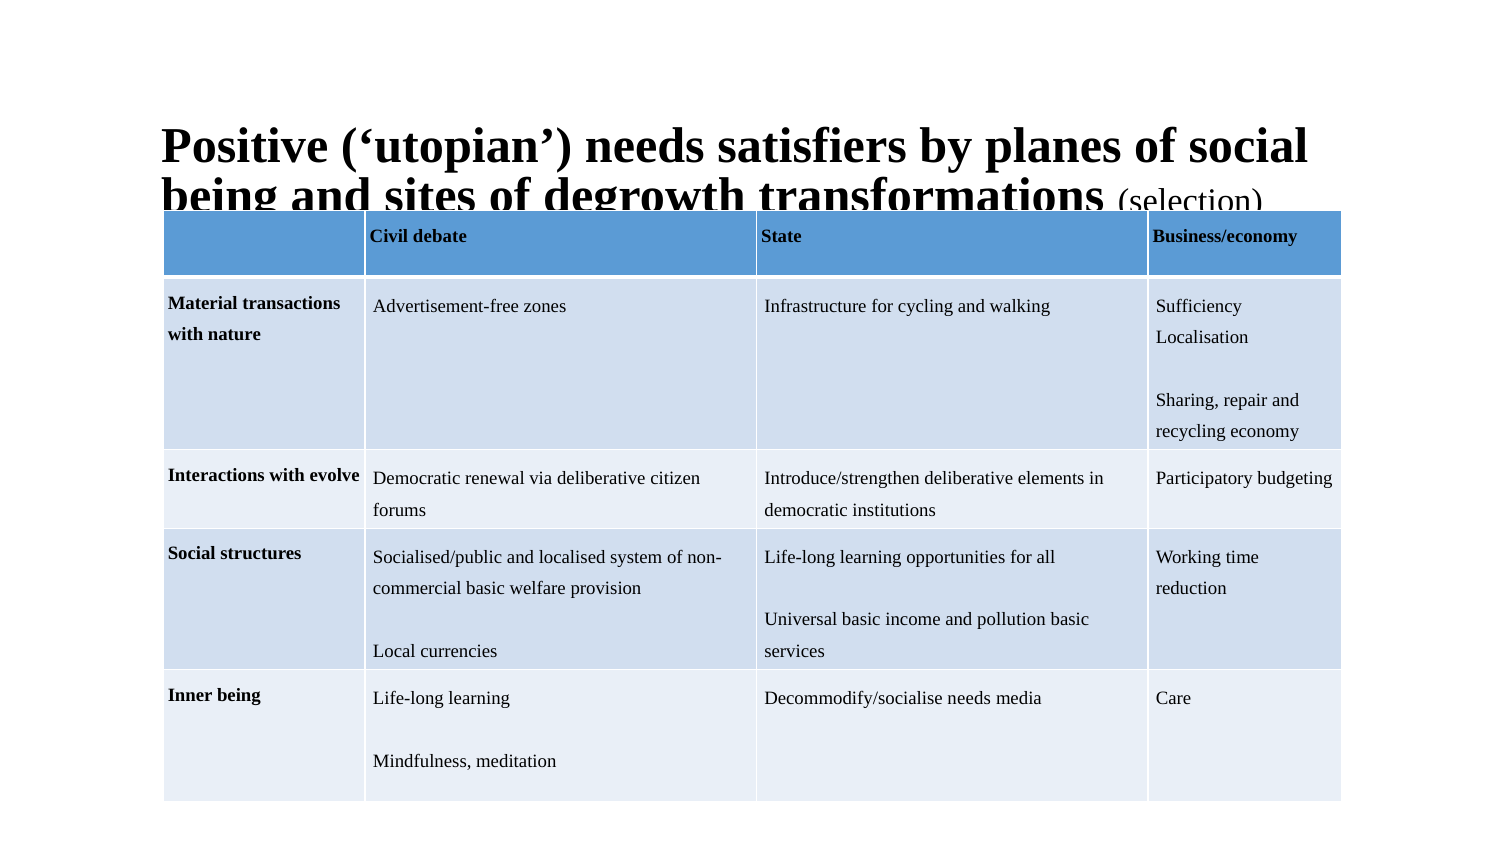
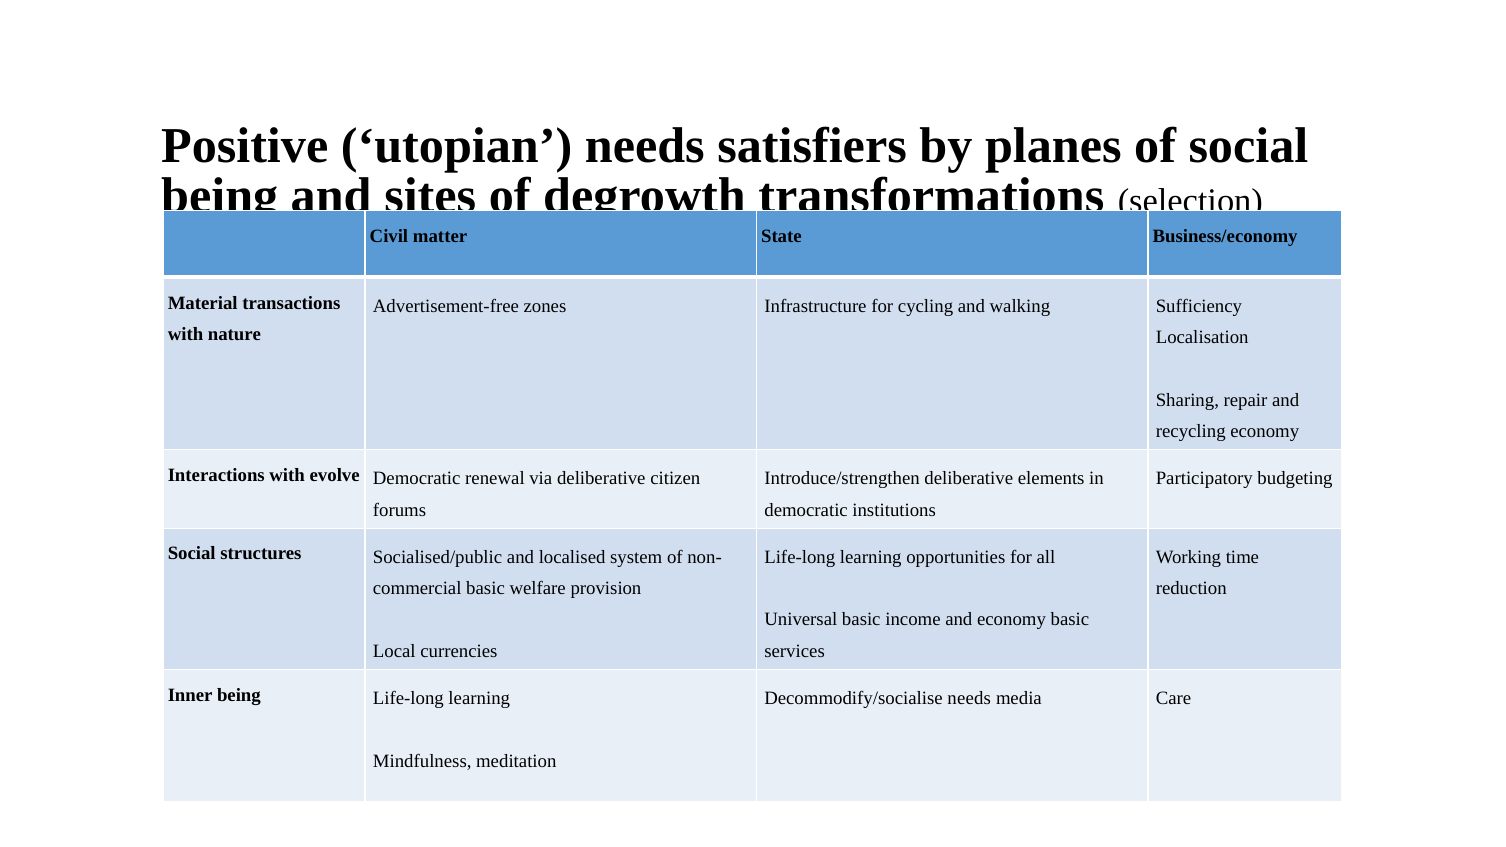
debate: debate -> matter
and pollution: pollution -> economy
